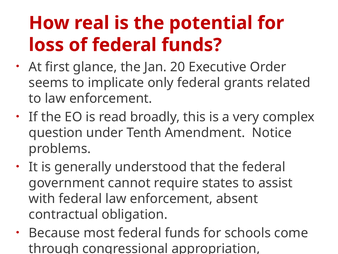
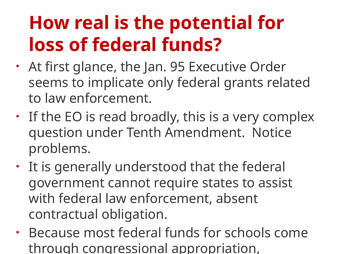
20: 20 -> 95
